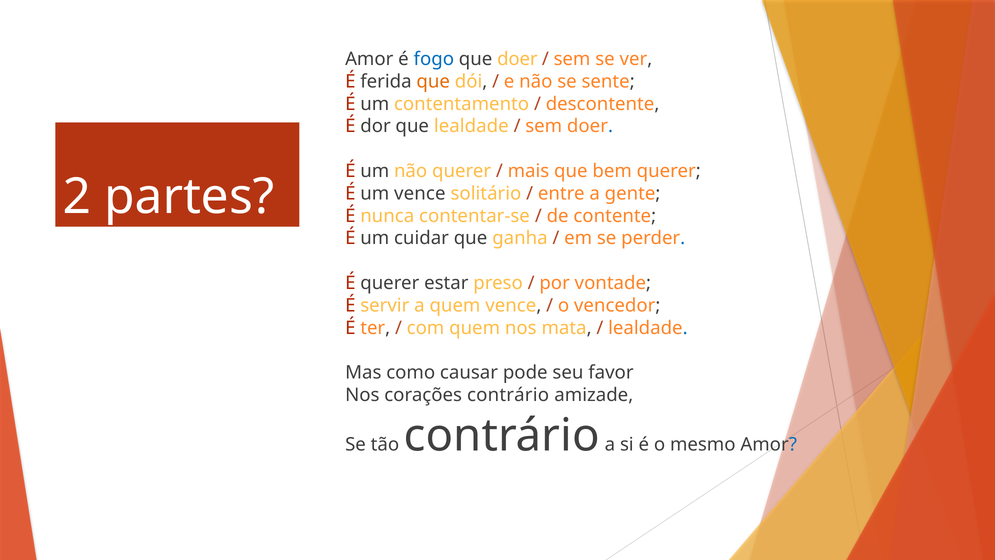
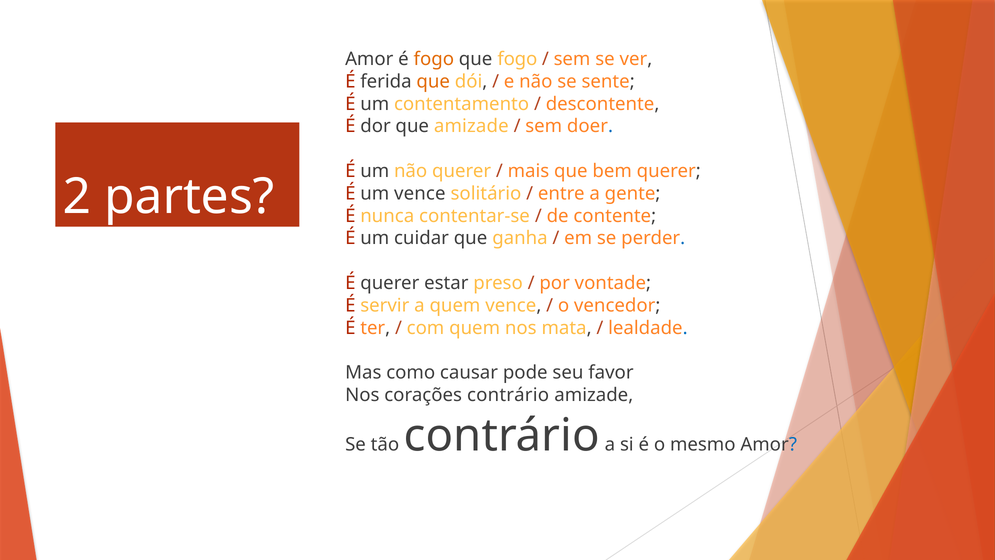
fogo at (434, 59) colour: blue -> orange
que doer: doer -> fogo
que lealdade: lealdade -> amizade
